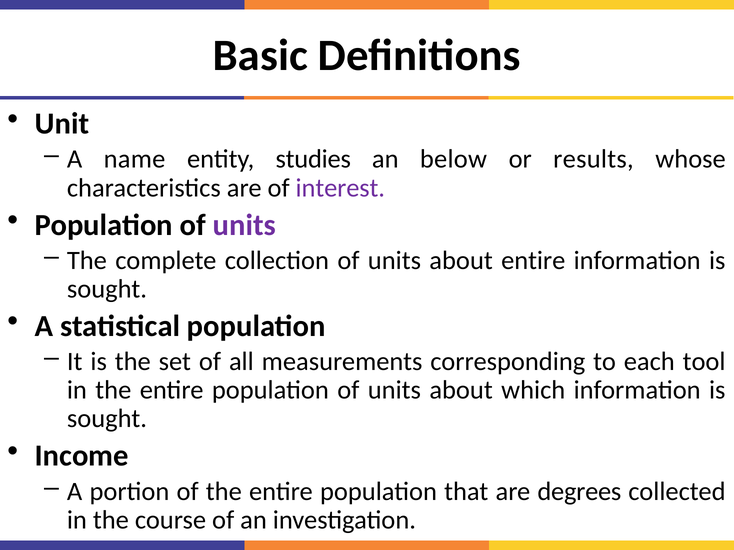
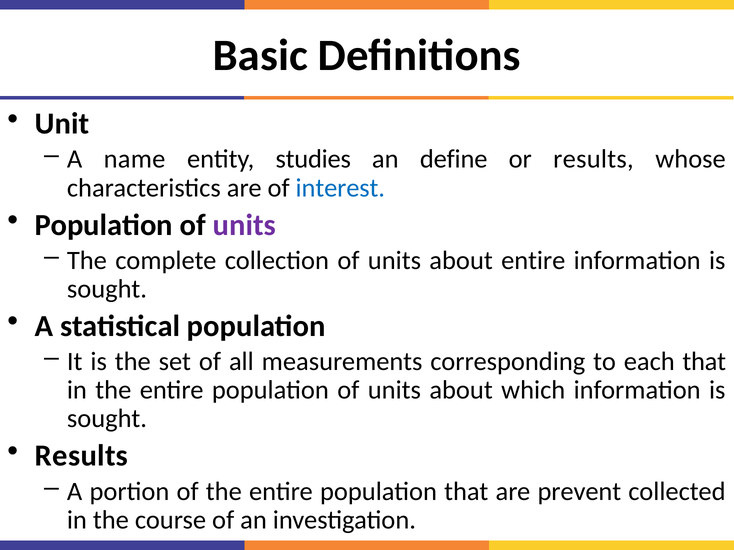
below: below -> define
interest colour: purple -> blue
each tool: tool -> that
Income at (82, 456): Income -> Results
degrees: degrees -> prevent
